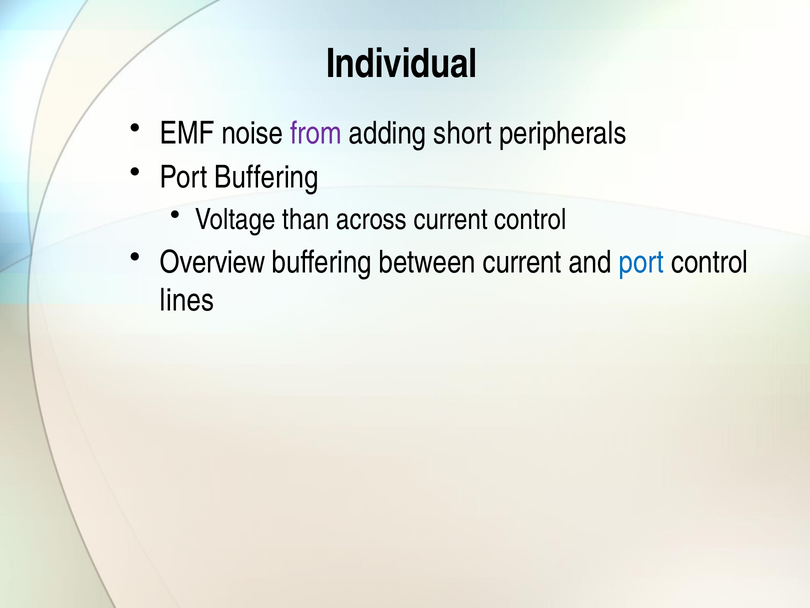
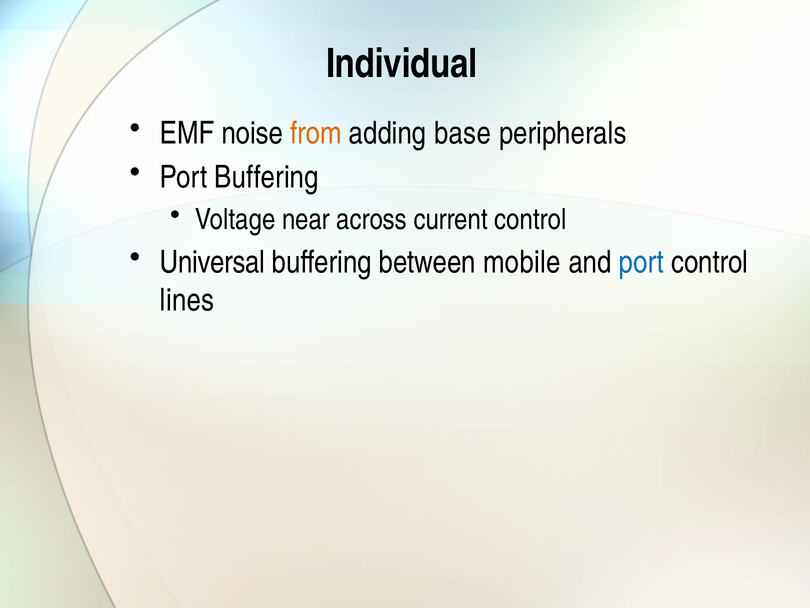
from colour: purple -> orange
short: short -> base
than: than -> near
Overview: Overview -> Universal
between current: current -> mobile
